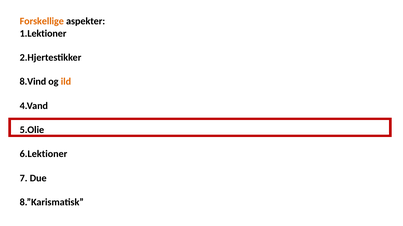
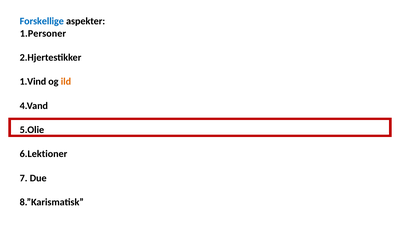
Forskellige colour: orange -> blue
1.Lektioner: 1.Lektioner -> 1.Personer
8.Vind: 8.Vind -> 1.Vind
